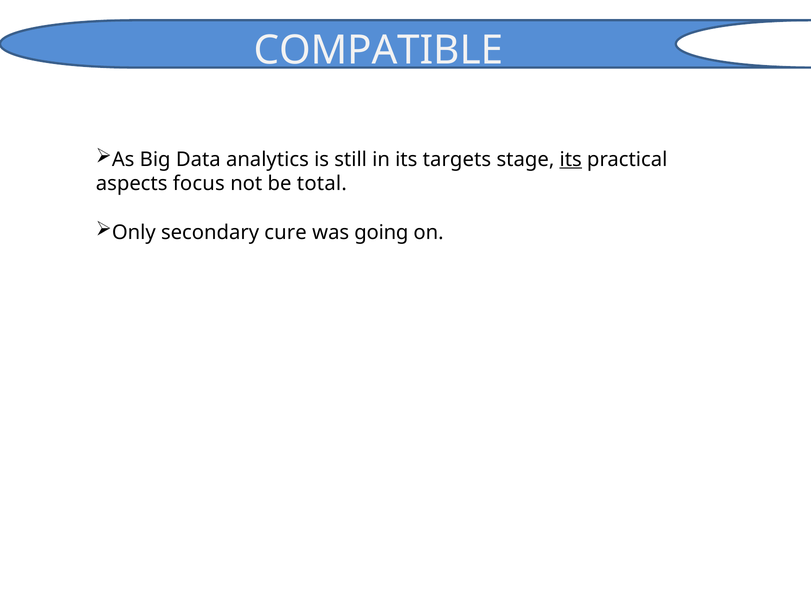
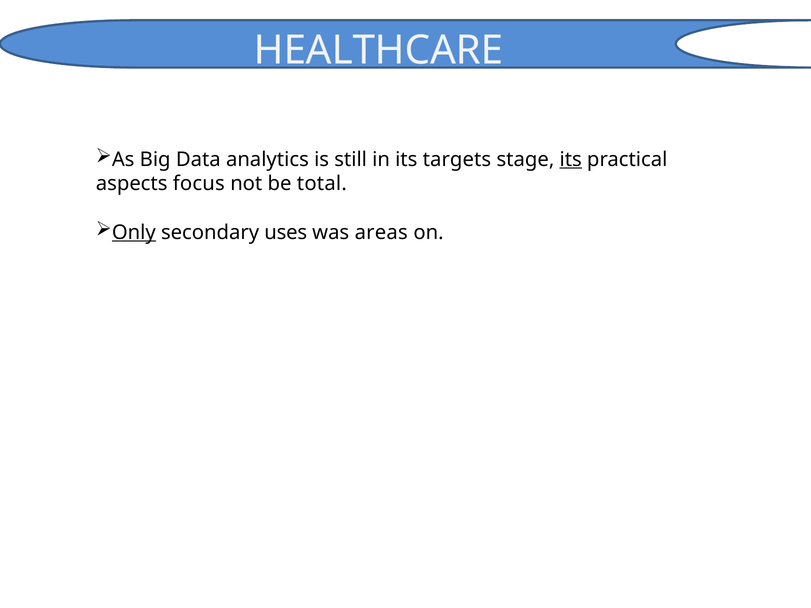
COMPATIBLE: COMPATIBLE -> HEALTHCARE
Only underline: none -> present
cure: cure -> uses
going: going -> areas
